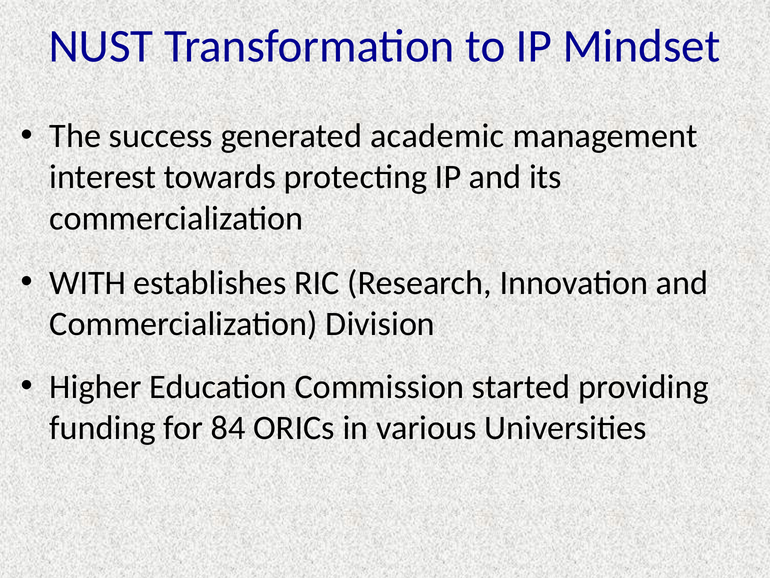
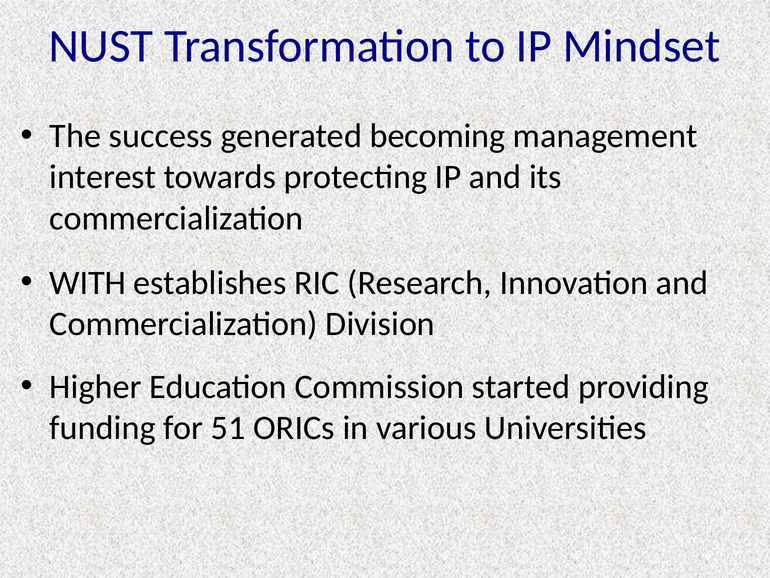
academic: academic -> becoming
84: 84 -> 51
